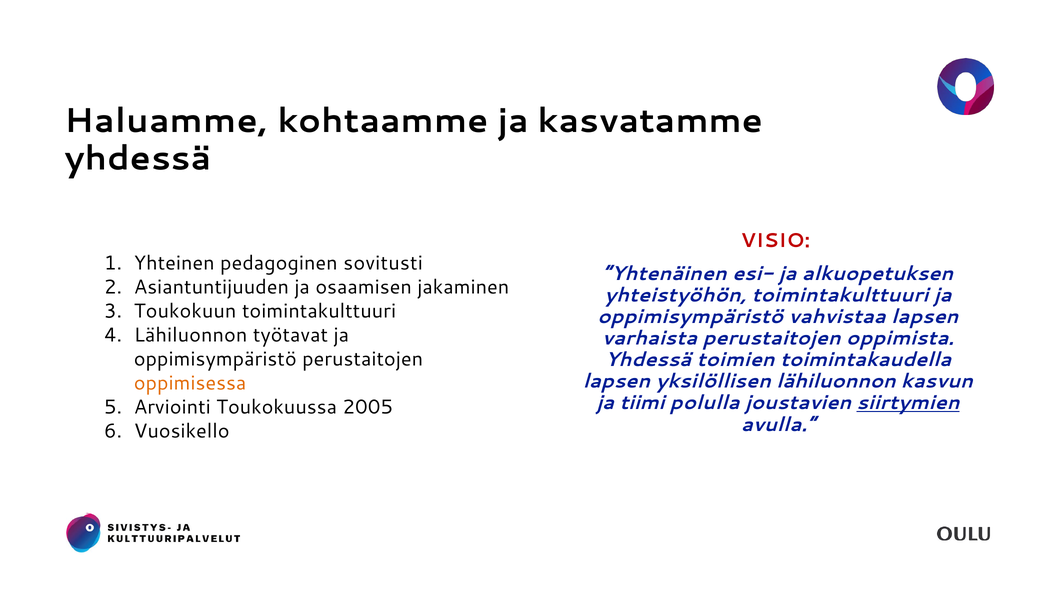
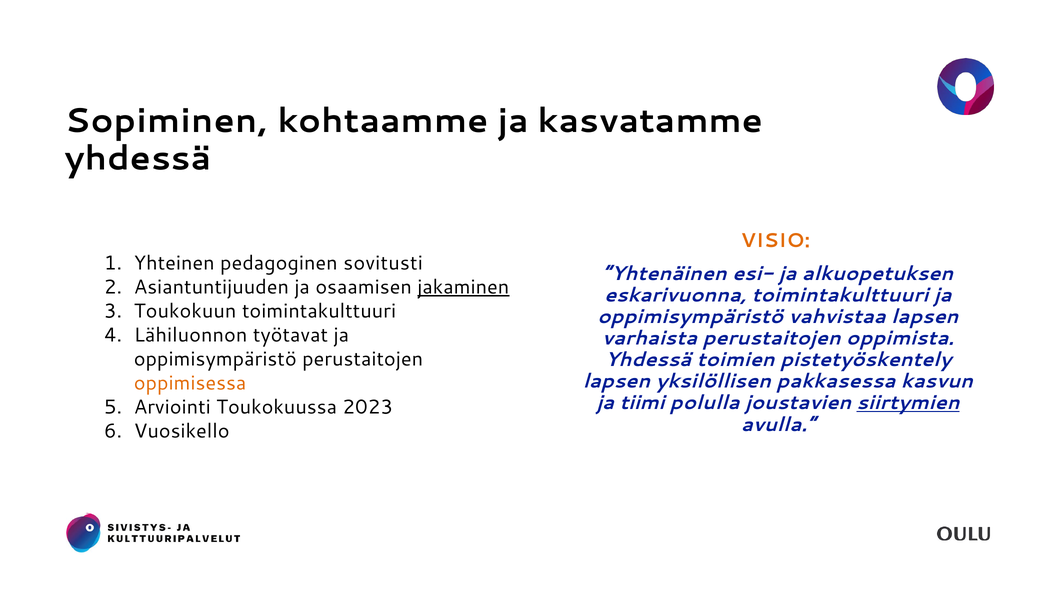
Haluamme: Haluamme -> Sopiminen
VISIO colour: red -> orange
jakaminen underline: none -> present
yhteistyöhön: yhteistyöhön -> eskarivuonna
toimintakaudella: toimintakaudella -> pistetyöskentely
yksilöllisen lähiluonnon: lähiluonnon -> pakkasessa
2005: 2005 -> 2023
